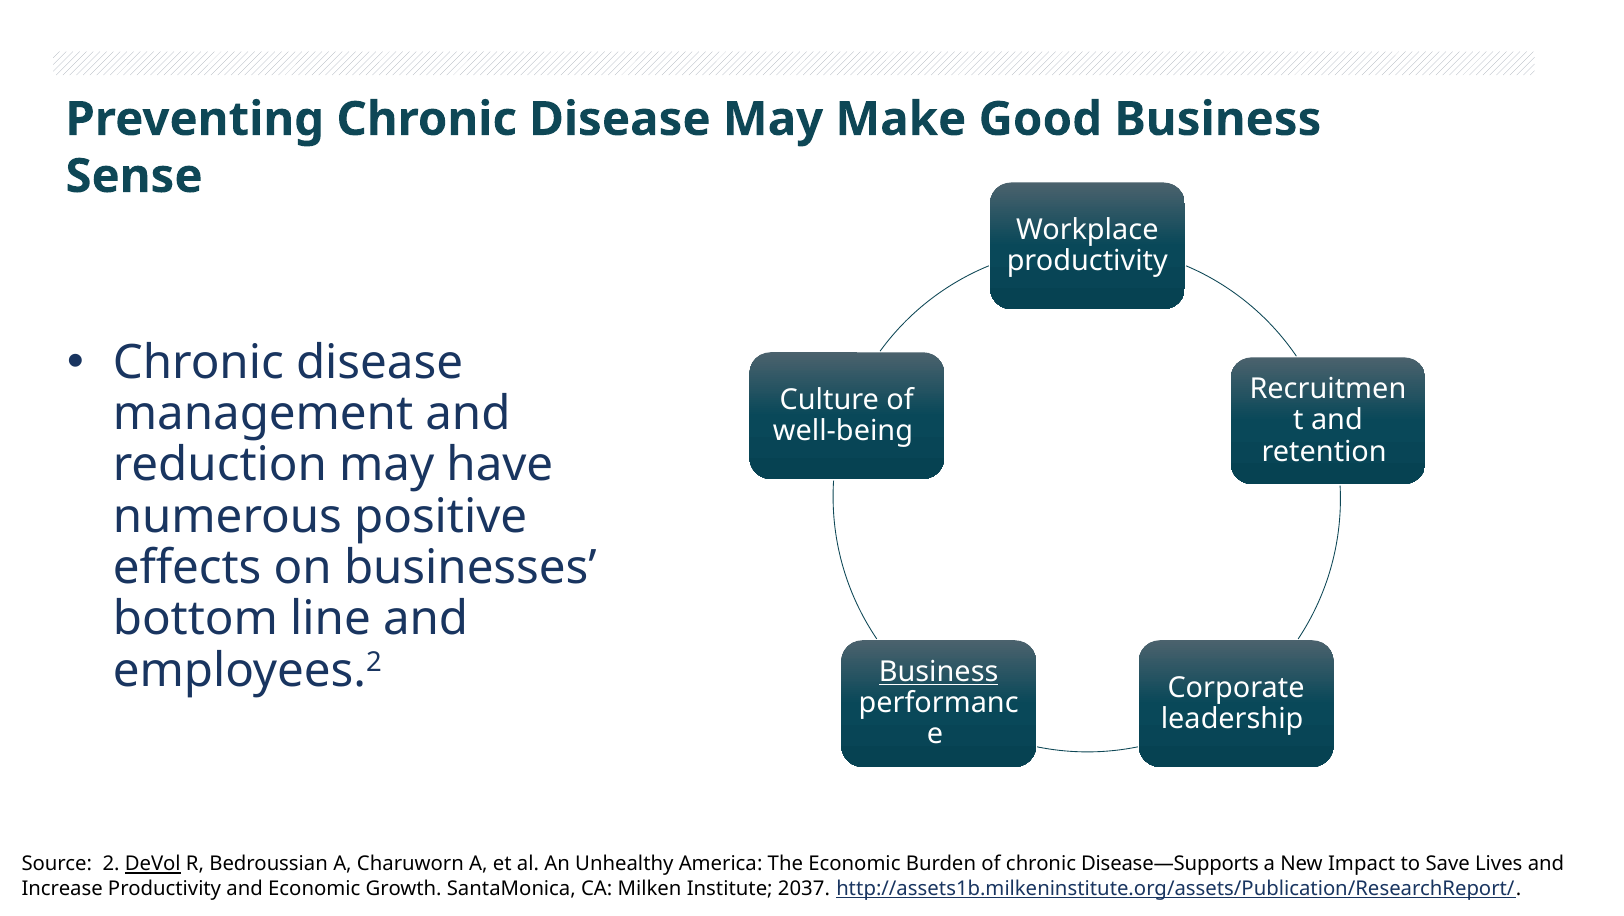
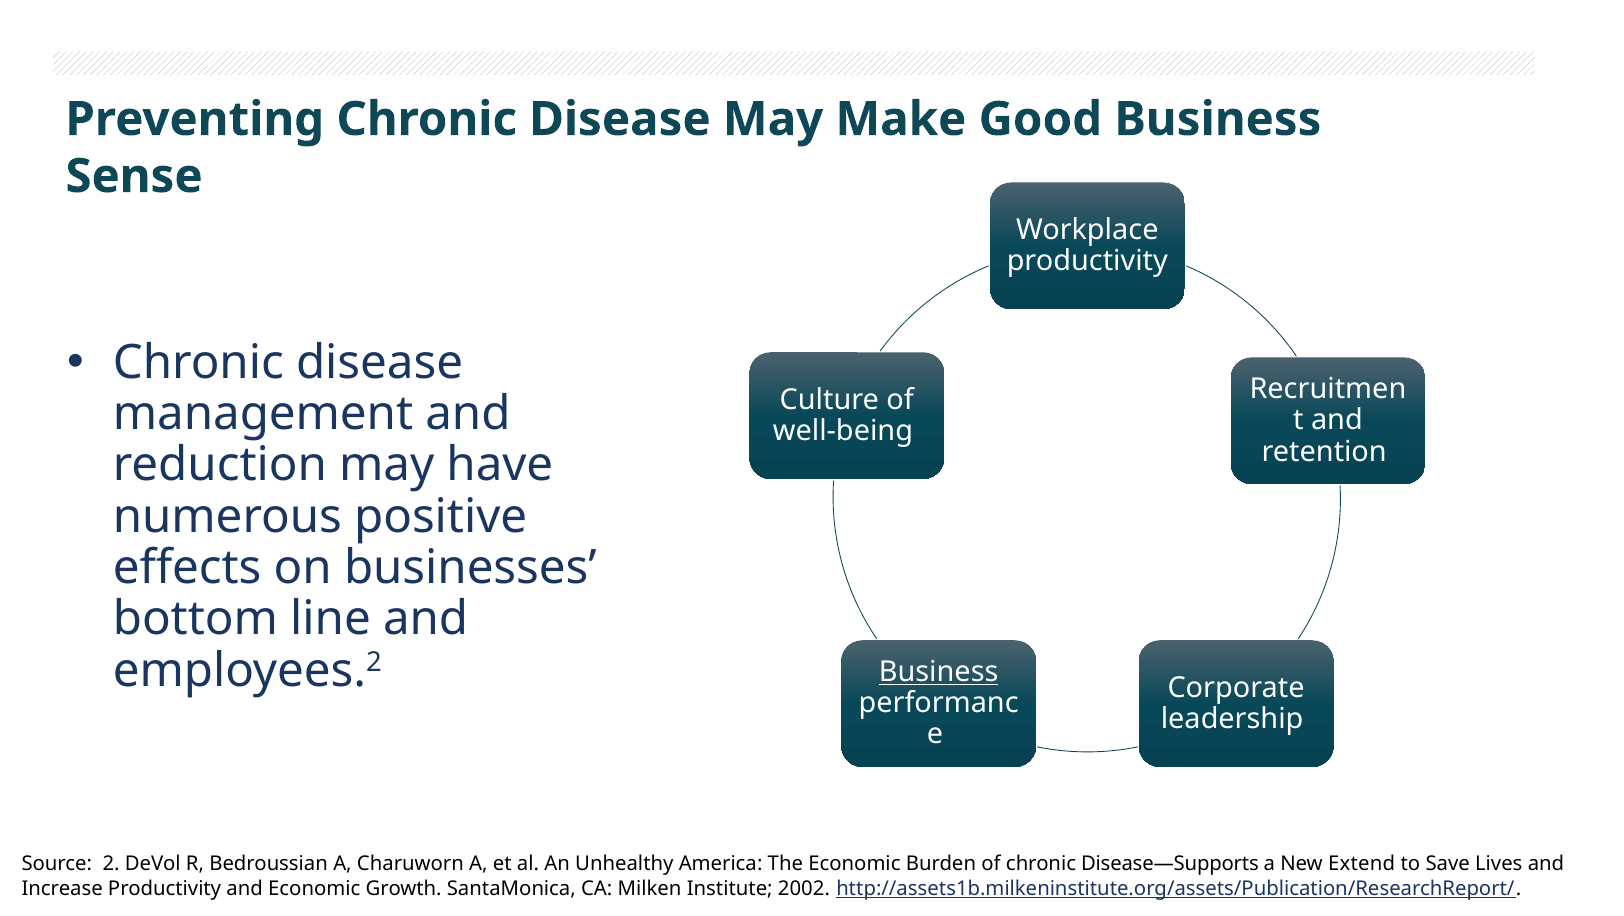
DeVol underline: present -> none
Impact: Impact -> Extend
2037: 2037 -> 2002
